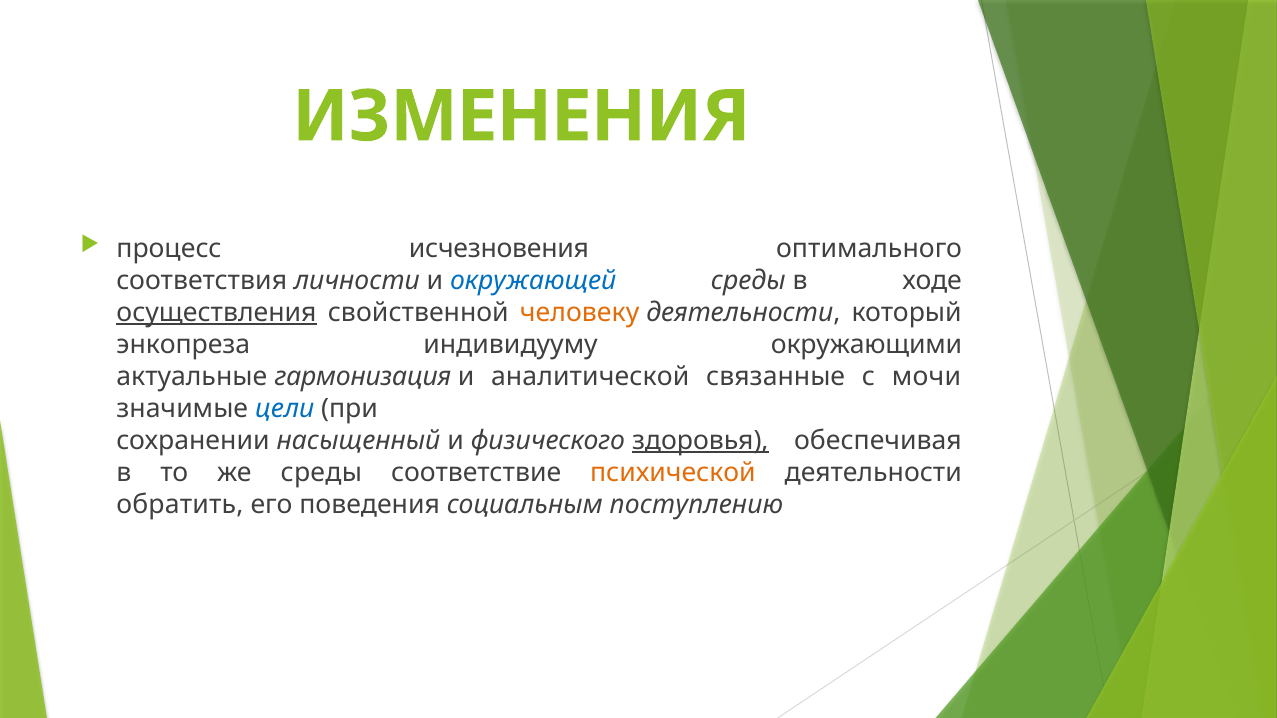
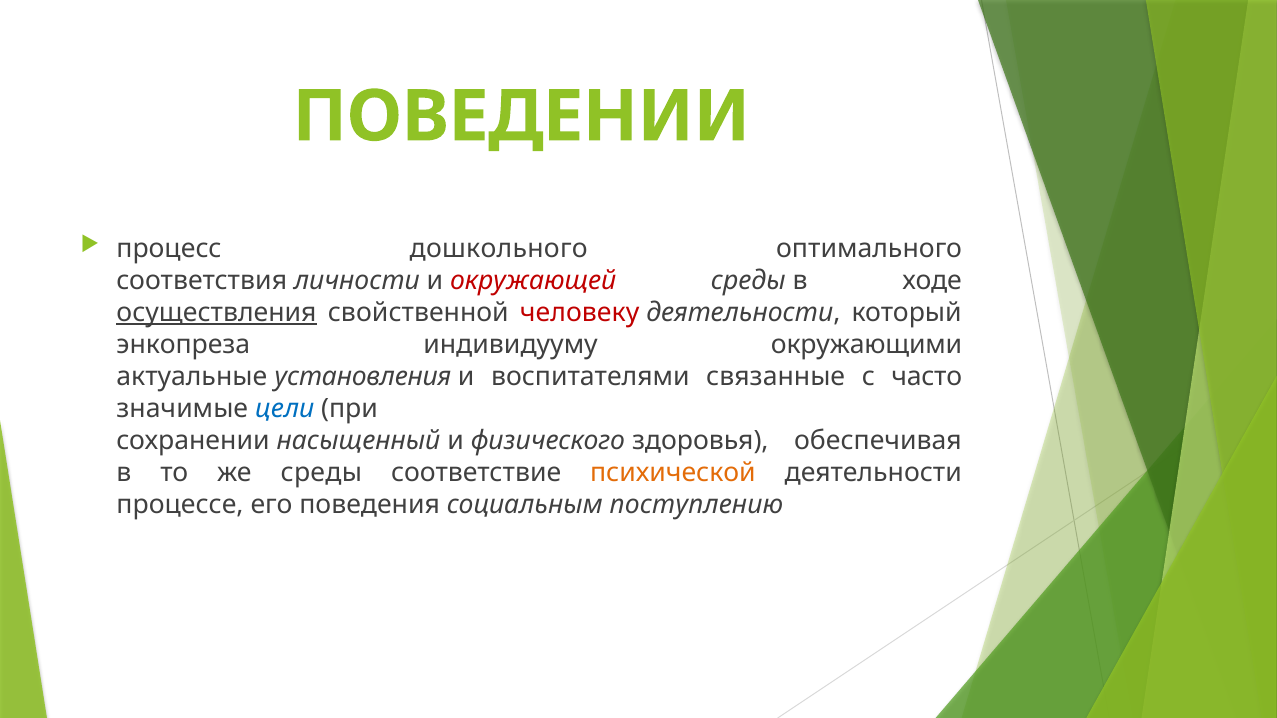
ИЗМЕНЕНИЯ: ИЗМЕНЕНИЯ -> ПОВЕДЕНИИ
исчезновения: исчезновения -> дошкольного
окружающей colour: blue -> red
человеку colour: orange -> red
гармонизация: гармонизация -> установления
аналитической: аналитической -> воспитателями
мочи: мочи -> часто
здоровья underline: present -> none
обратить: обратить -> процессе
